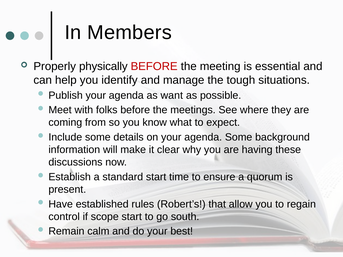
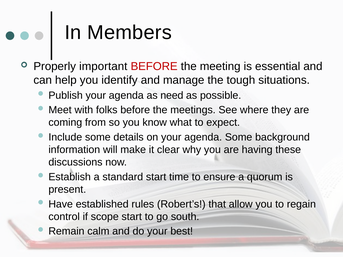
physically: physically -> important
want: want -> need
